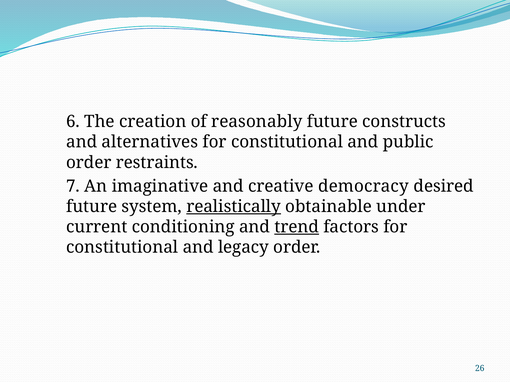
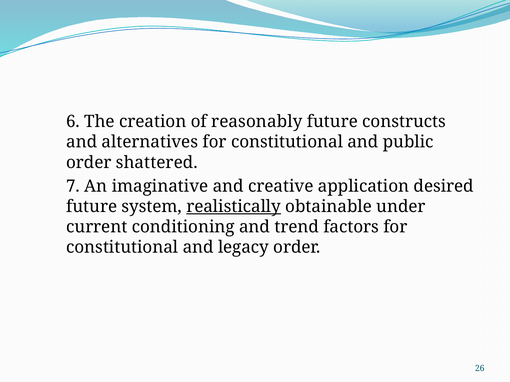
restraints: restraints -> shattered
democracy: democracy -> application
trend underline: present -> none
